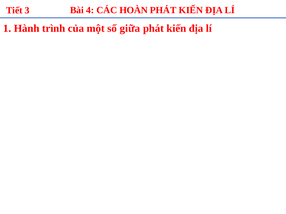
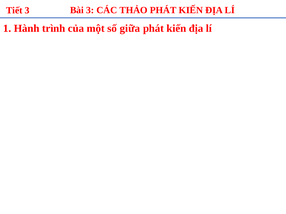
Bài 4: 4 -> 3
HOÀN: HOÀN -> THẢO
